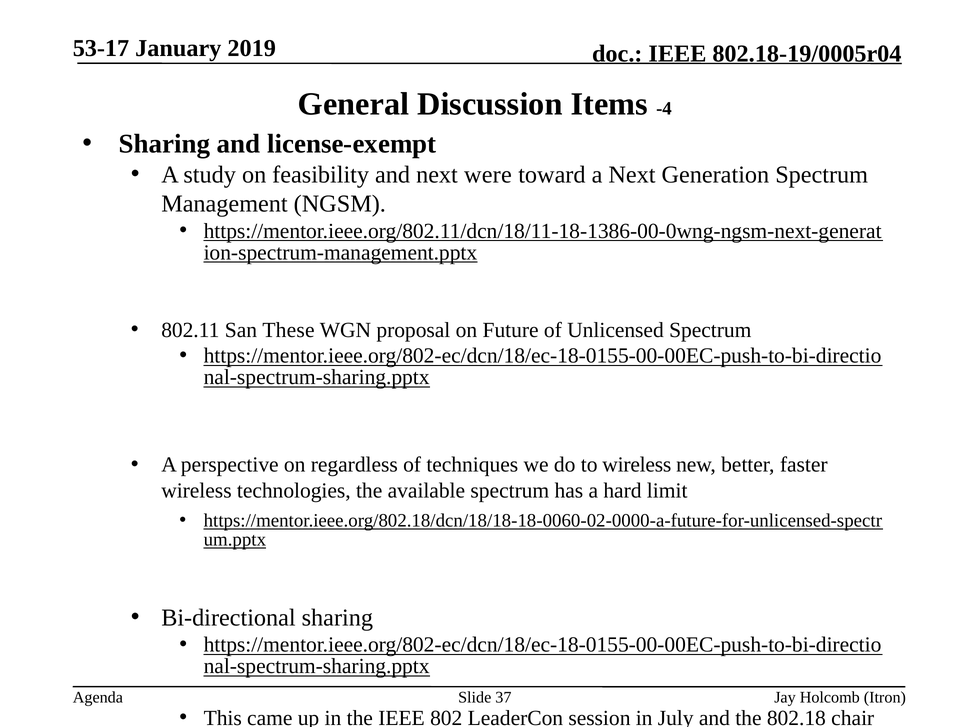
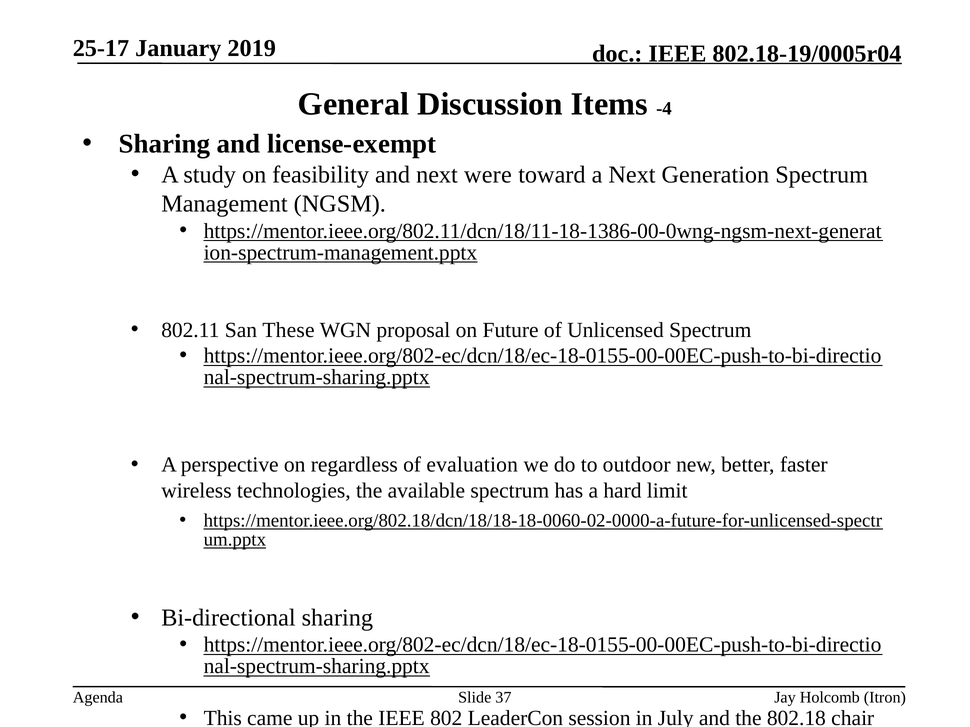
53-17: 53-17 -> 25-17
techniques: techniques -> evaluation
to wireless: wireless -> outdoor
